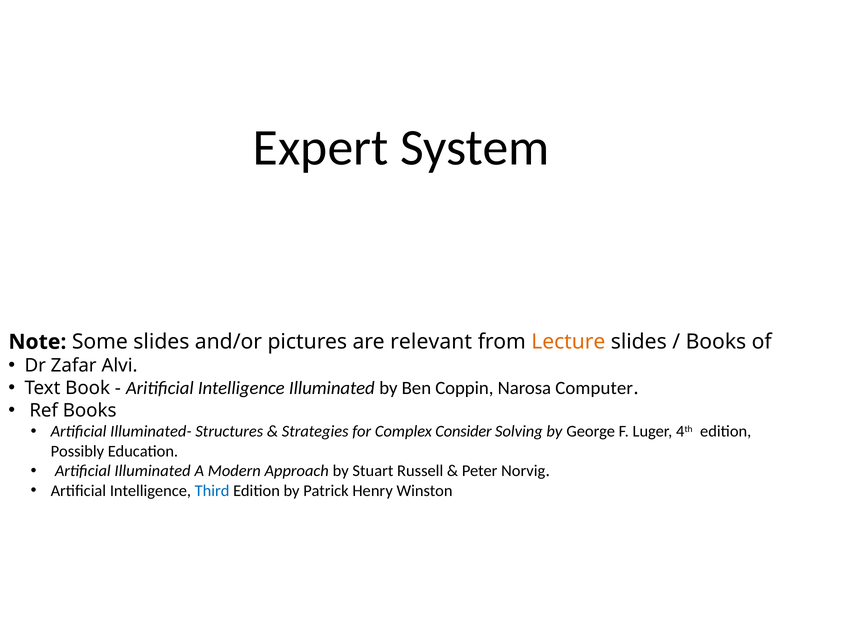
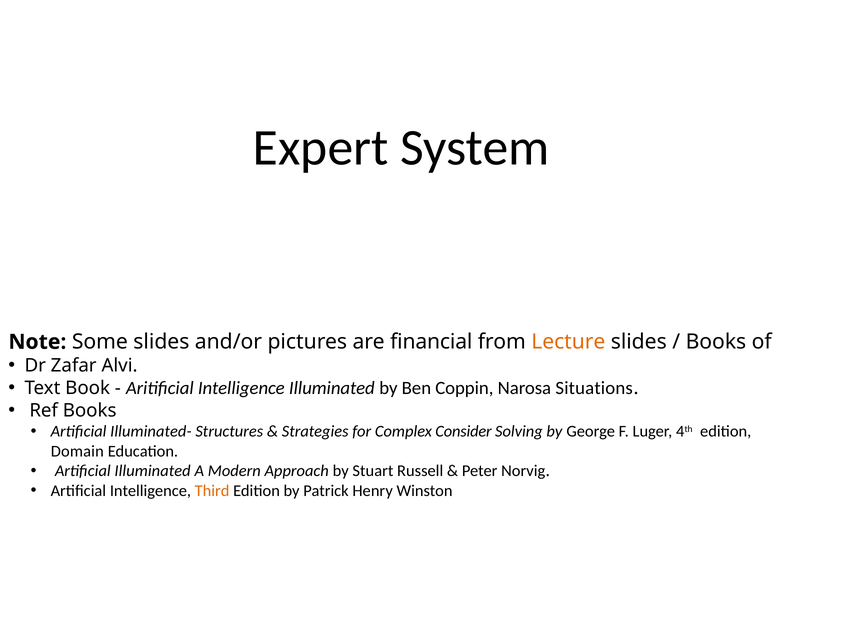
relevant: relevant -> financial
Computer: Computer -> Situations
Possibly: Possibly -> Domain
Third colour: blue -> orange
